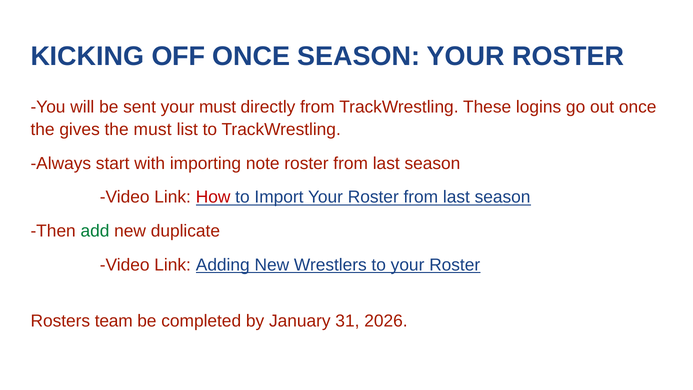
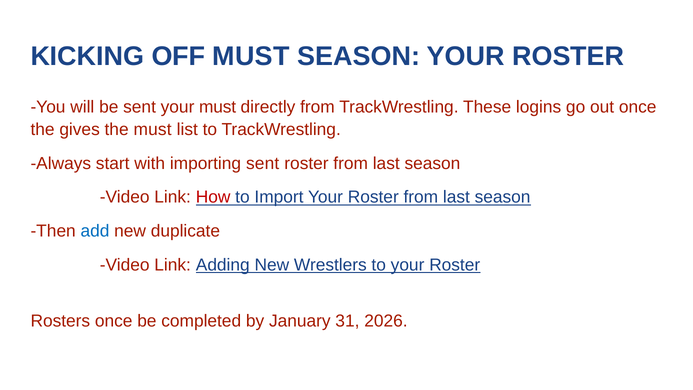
OFF ONCE: ONCE -> MUST
importing note: note -> sent
add colour: green -> blue
Rosters team: team -> once
